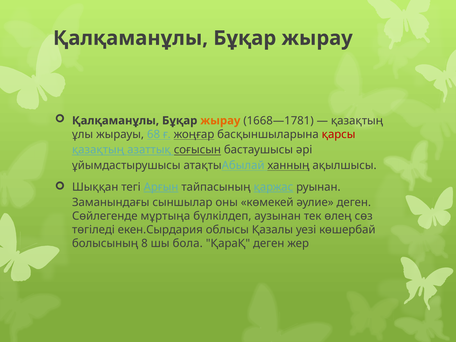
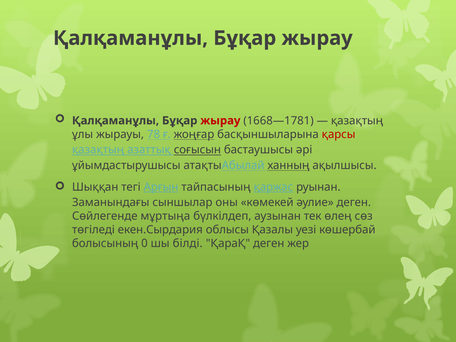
жырау at (220, 121) colour: orange -> red
68: 68 -> 78
8: 8 -> 0
бола: бола -> білді
